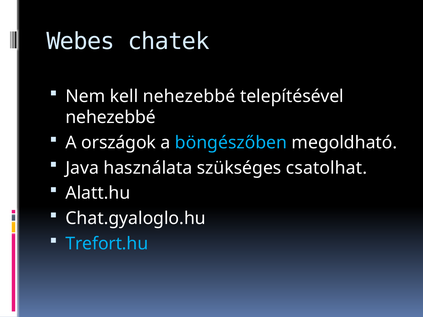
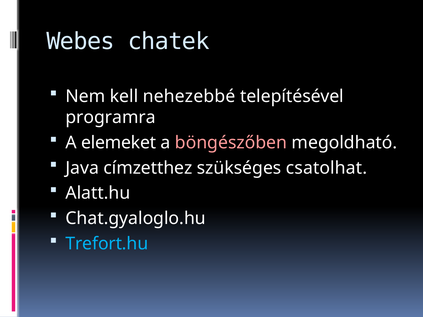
nehezebbé at (111, 118): nehezebbé -> programra
országok: országok -> elemeket
böngészőben colour: light blue -> pink
használata: használata -> címzetthez
